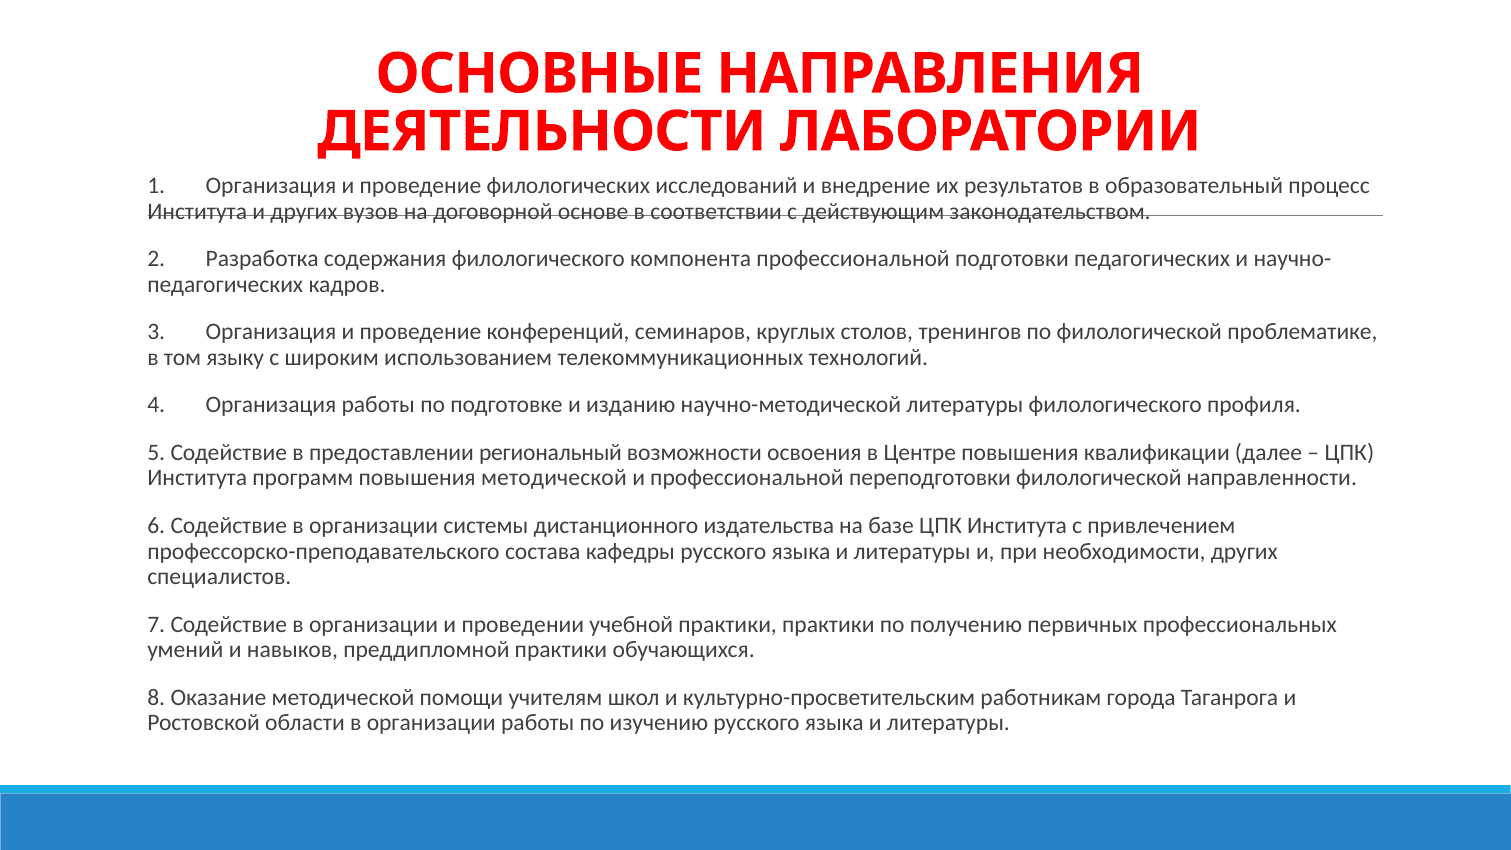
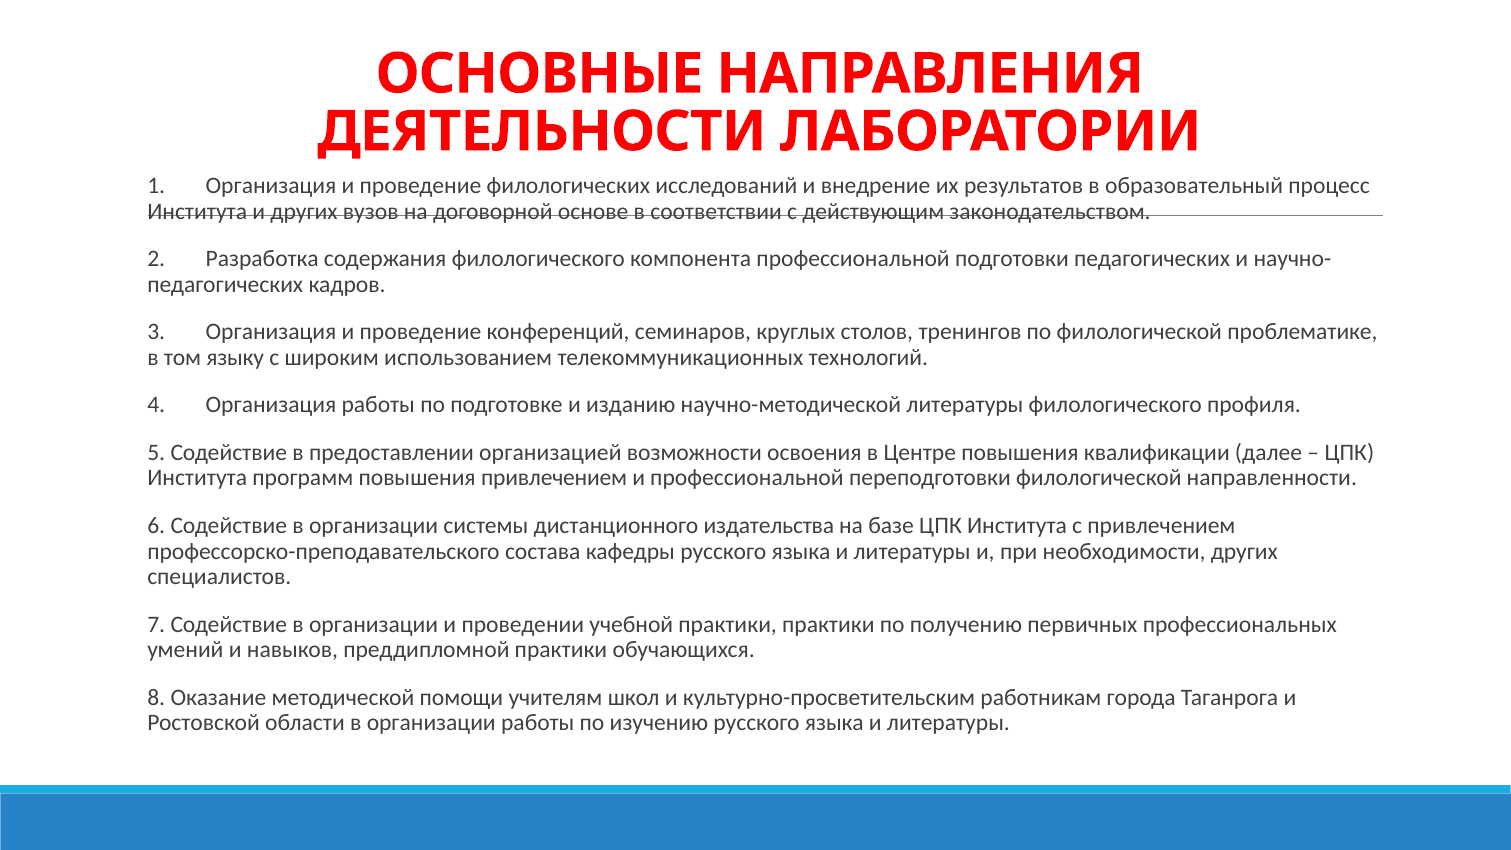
региональный: региональный -> организацией
повышения методической: методической -> привлечением
